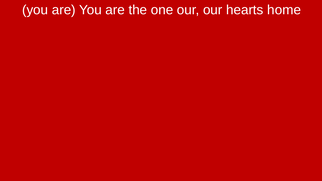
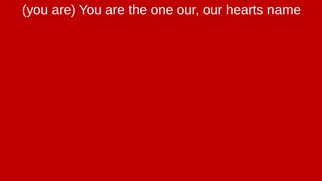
home: home -> name
